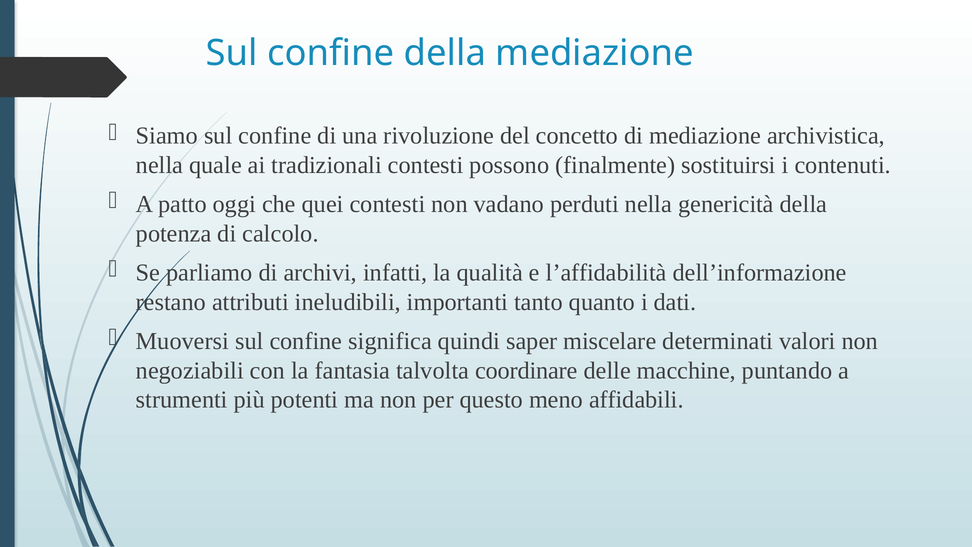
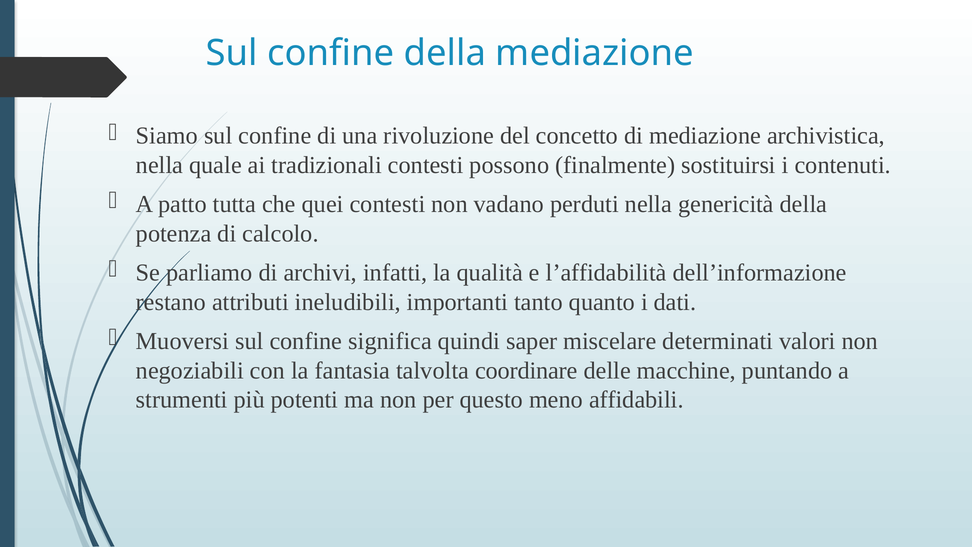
oggi: oggi -> tutta
